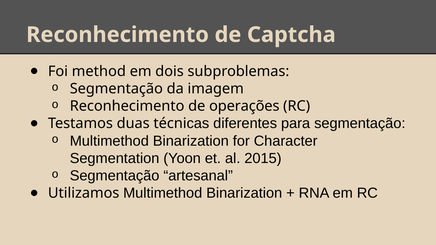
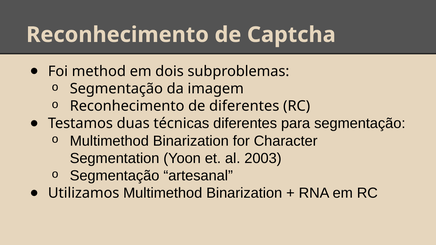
de operações: operações -> diferentes
2015: 2015 -> 2003
